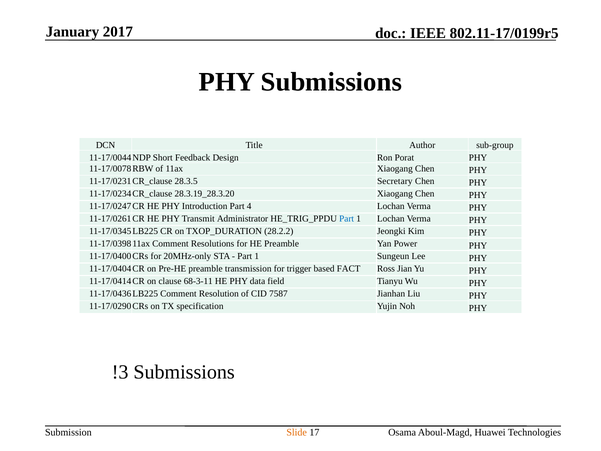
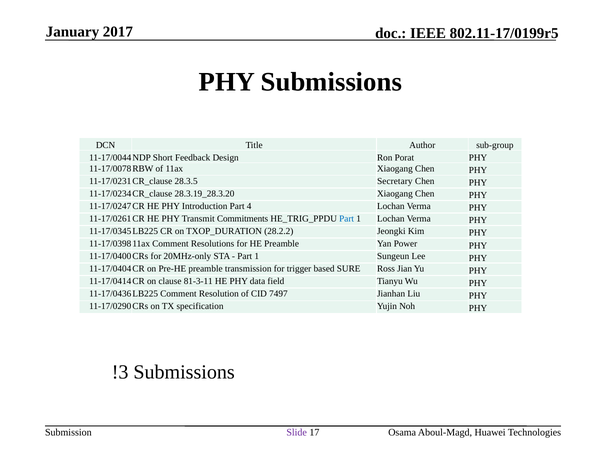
Administrator: Administrator -> Commitments
FACT: FACT -> SURE
68-3-11: 68-3-11 -> 81-3-11
7587: 7587 -> 7497
Slide colour: orange -> purple
